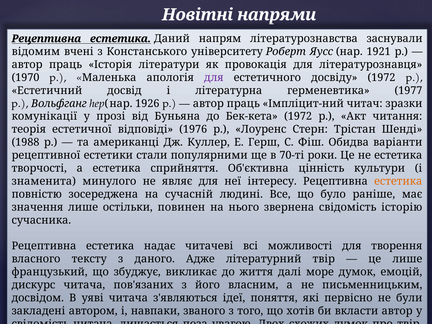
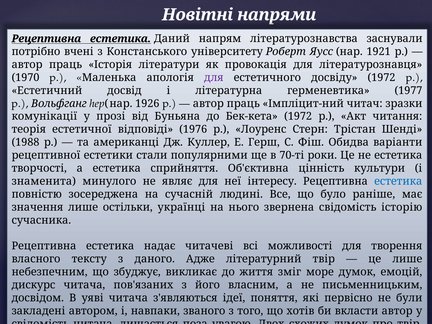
відомим: відомим -> потрібно
естетика at (398, 181) colour: orange -> blue
повинен: повинен -> українці
французький: французький -> небезпечним
далі: далі -> зміг
